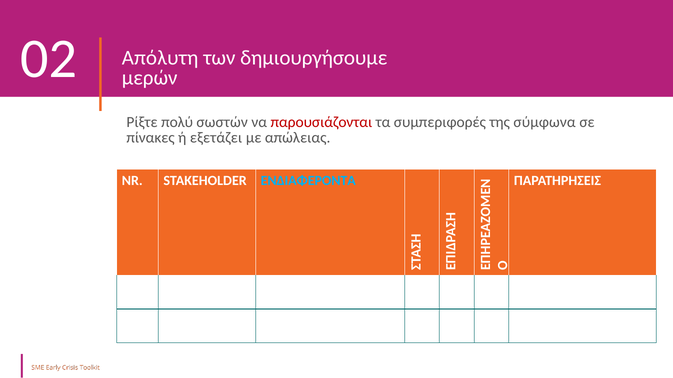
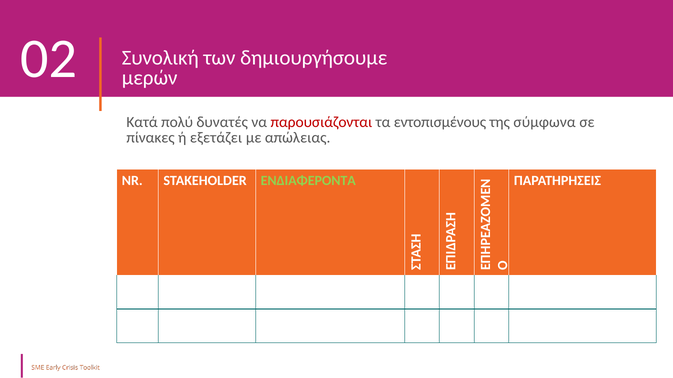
Απόλυτη: Απόλυτη -> Συνολική
Ρίξτε: Ρίξτε -> Κατά
σωστών: σωστών -> δυνατές
συμπεριφορές: συμπεριφορές -> εντοπισμένους
ΕΝΔΙΑΦΕΡΟΝΤΑ colour: light blue -> light green
